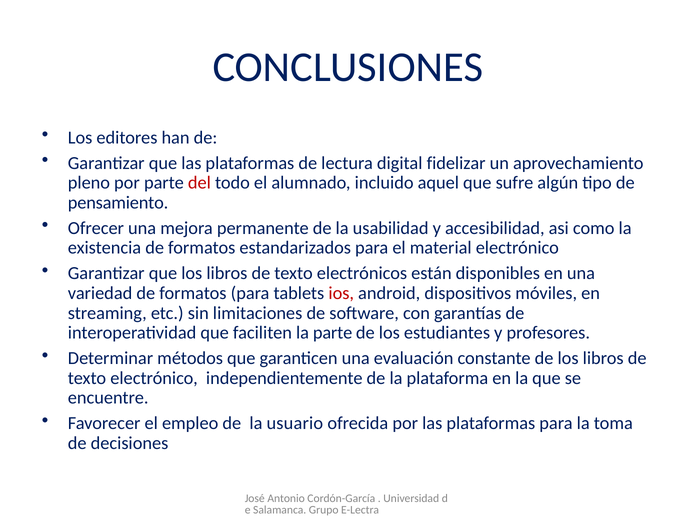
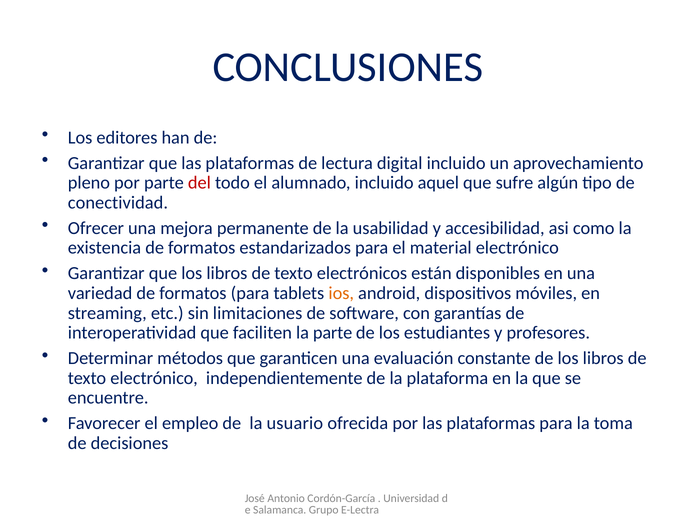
digital fidelizar: fidelizar -> incluido
pensamiento: pensamiento -> conectividad
ios colour: red -> orange
